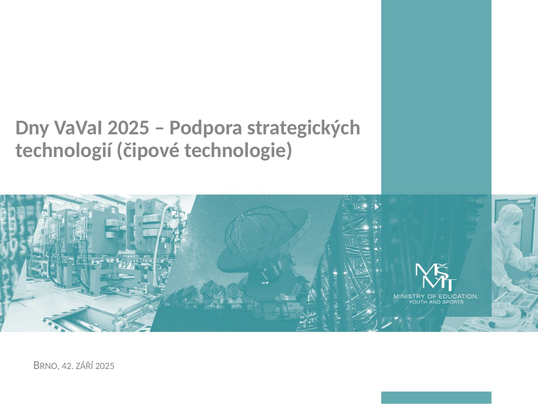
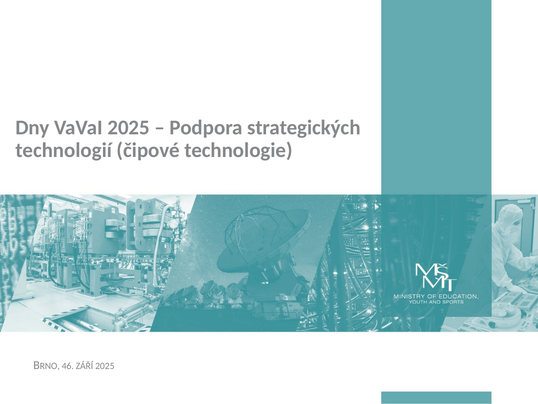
42: 42 -> 46
